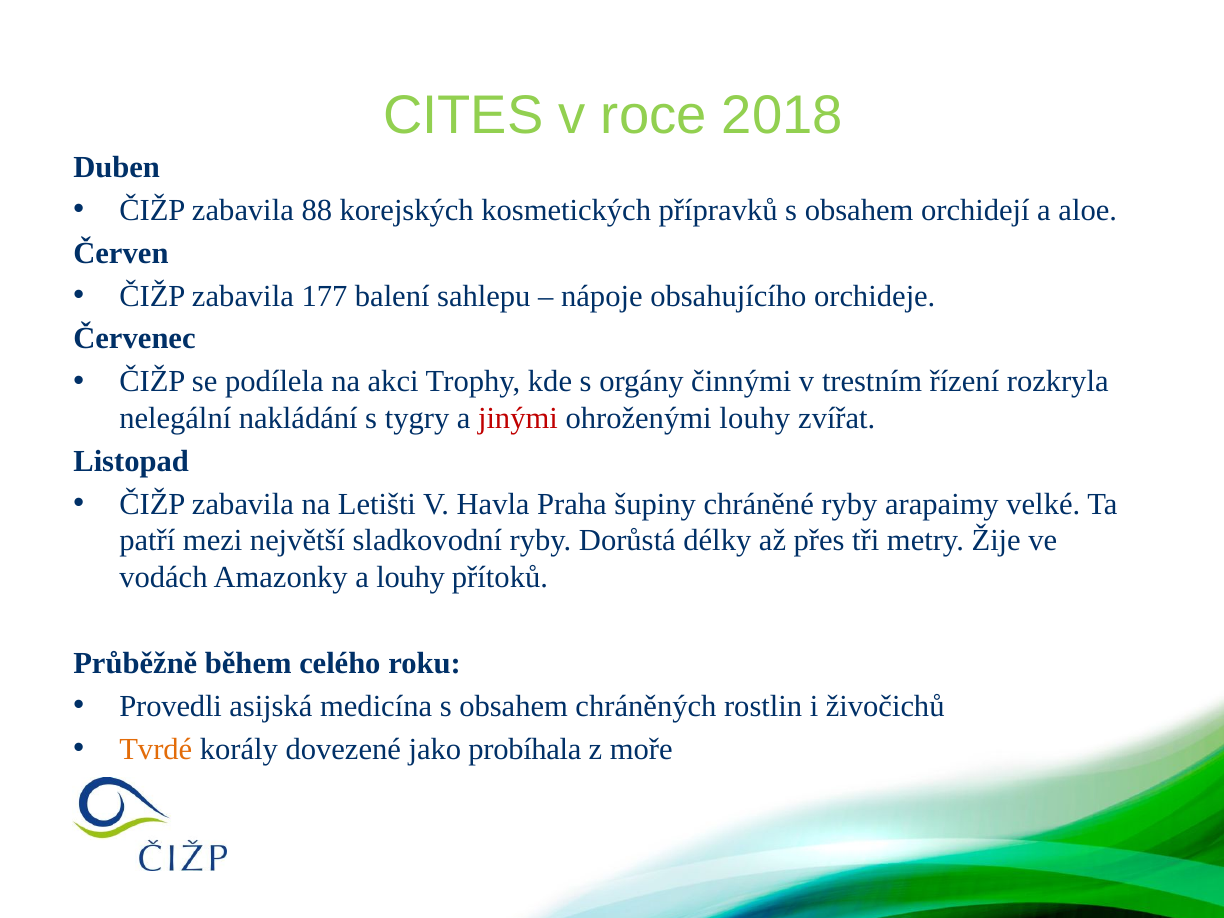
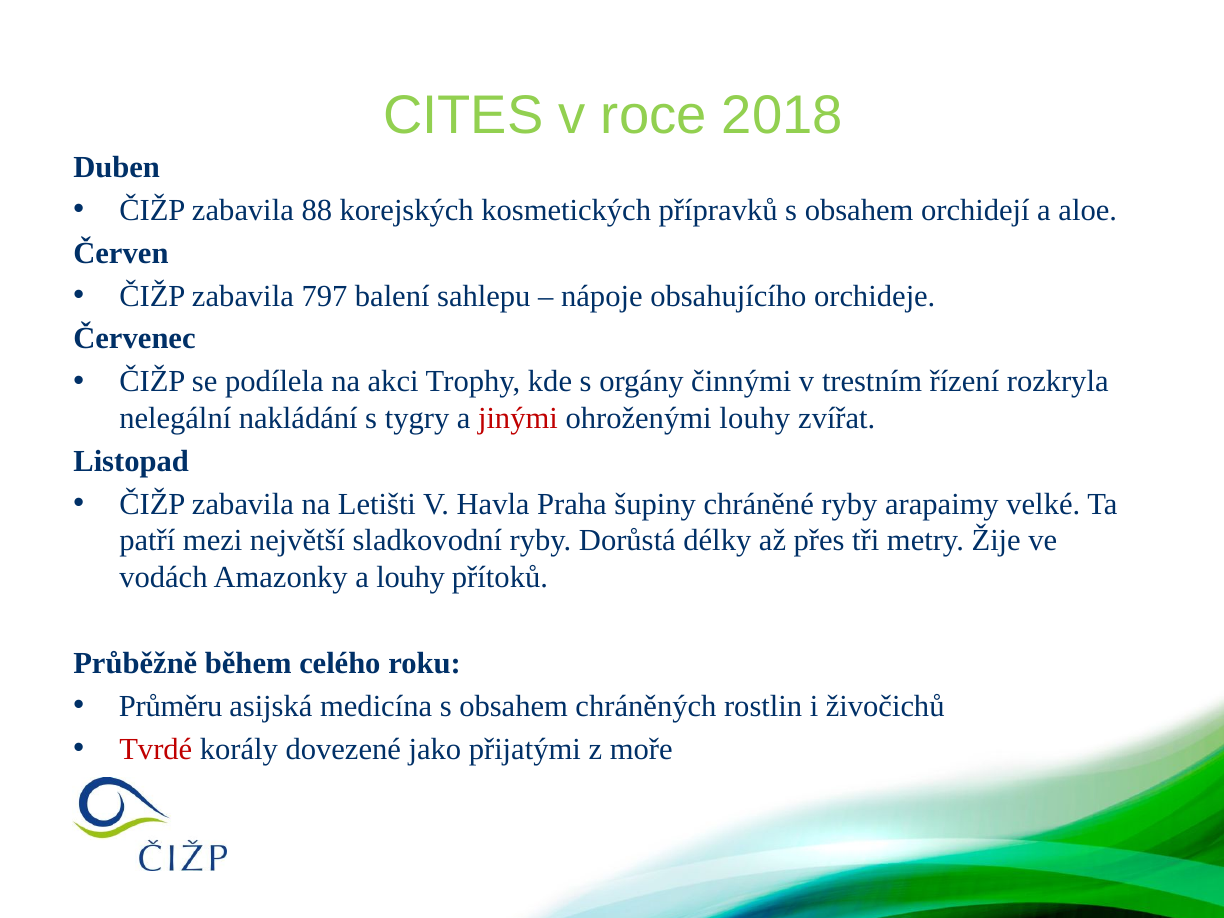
177: 177 -> 797
Provedli: Provedli -> Průměru
Tvrdé colour: orange -> red
probíhala: probíhala -> přijatými
